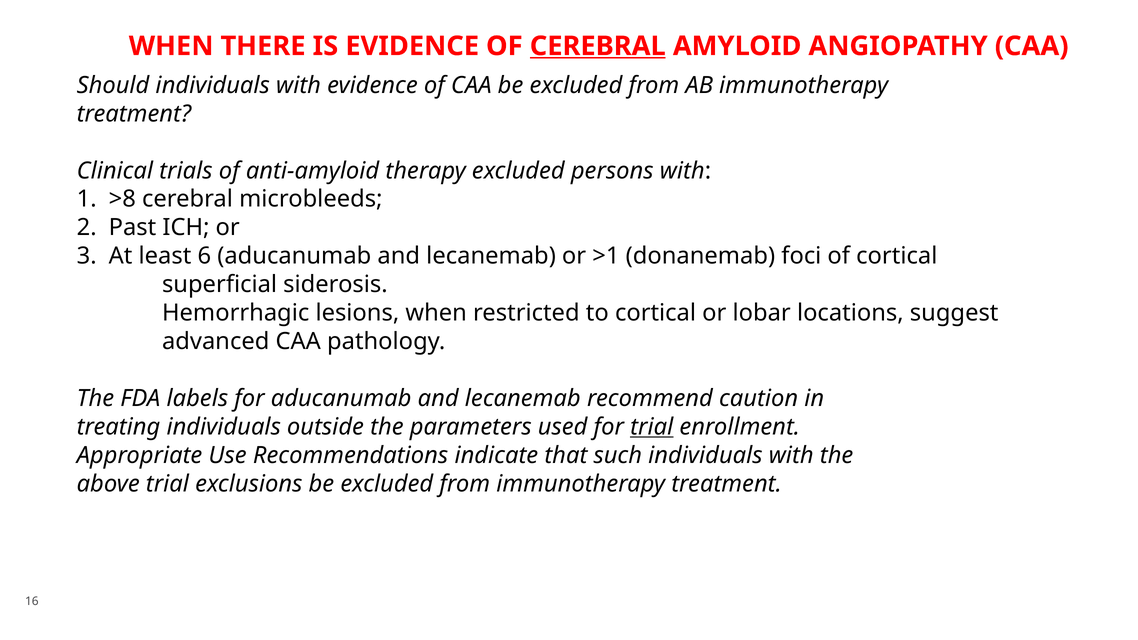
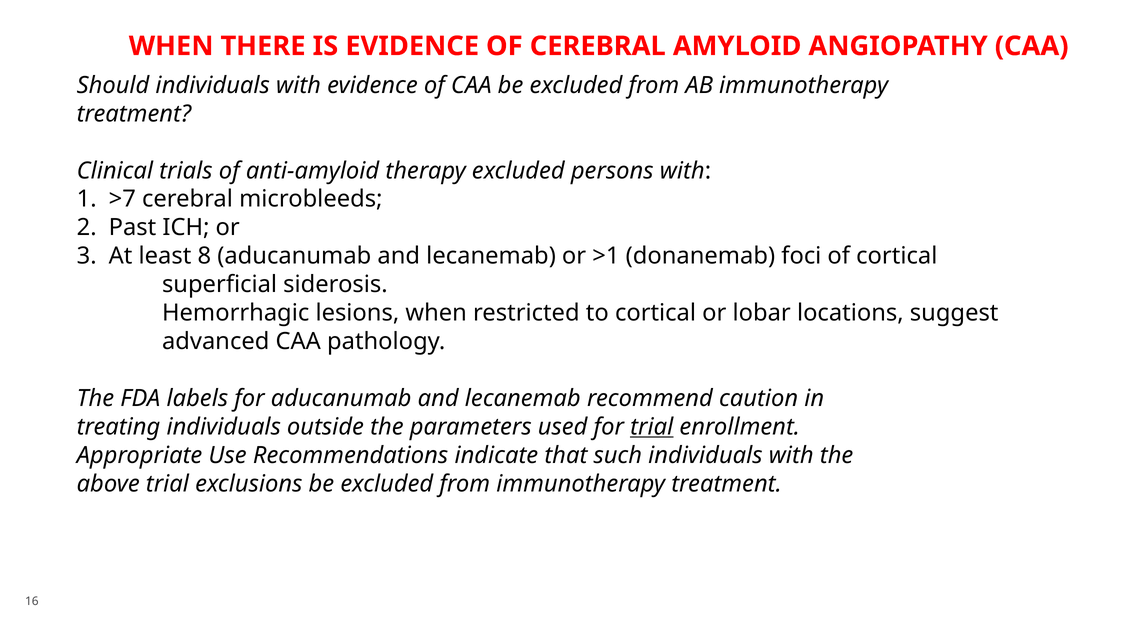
CEREBRAL at (598, 46) underline: present -> none
>8: >8 -> >7
6: 6 -> 8
